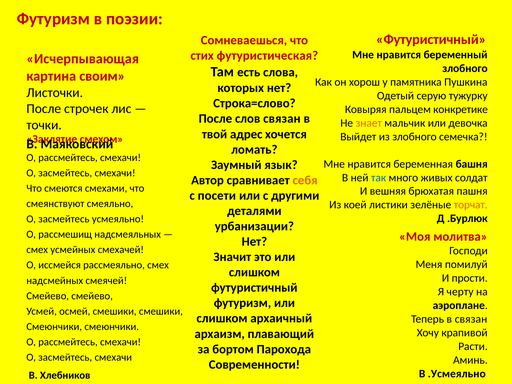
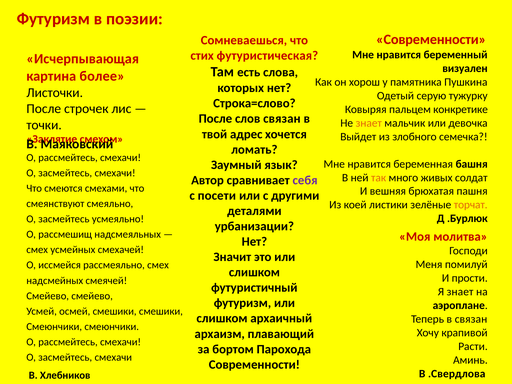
Футуристичный at (431, 40): Футуристичный -> Современности
злобного at (465, 68): злобного -> визуален
своим: своим -> более
так colour: blue -> orange
себя colour: orange -> purple
Я черту: черту -> знает
.Усмеяльно: .Усмеяльно -> .Свердлова
